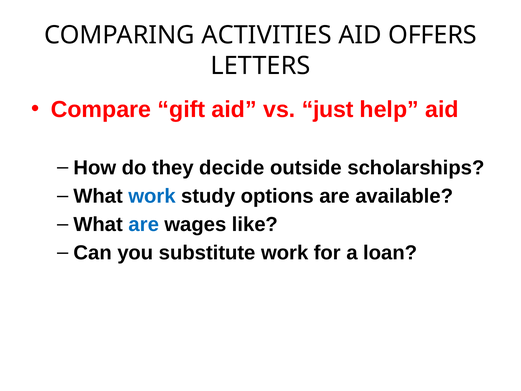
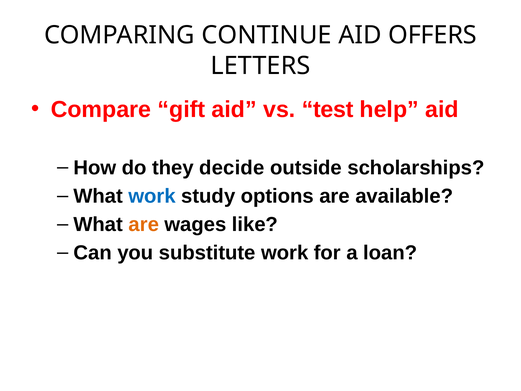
ACTIVITIES: ACTIVITIES -> CONTINUE
just: just -> test
are at (144, 224) colour: blue -> orange
